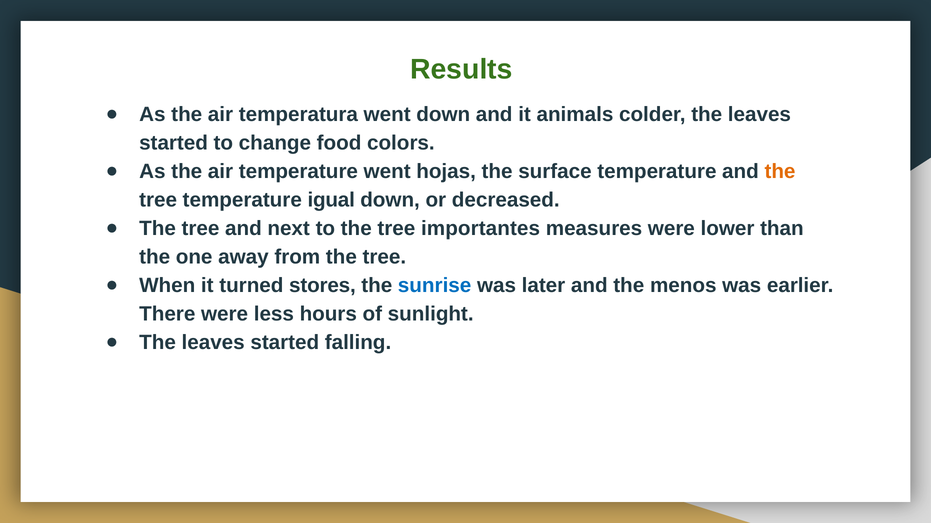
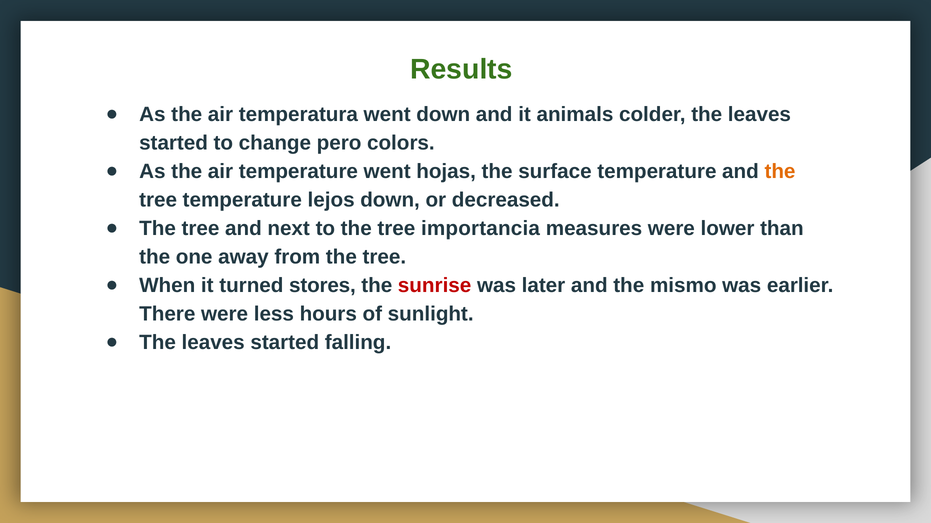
food: food -> pero
igual: igual -> lejos
importantes: importantes -> importancia
sunrise colour: blue -> red
menos: menos -> mismo
